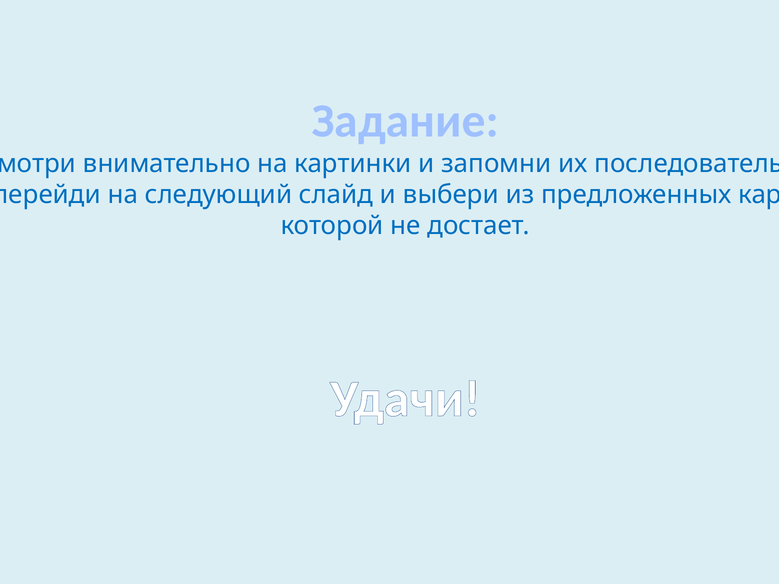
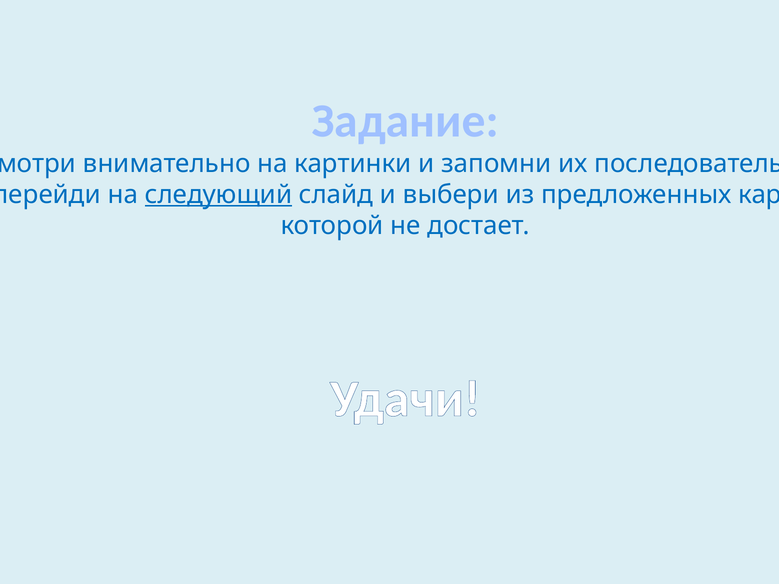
следующий underline: none -> present
